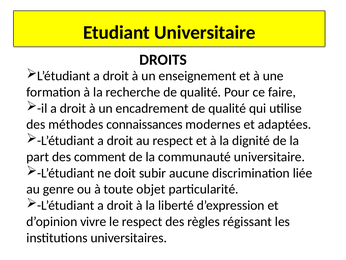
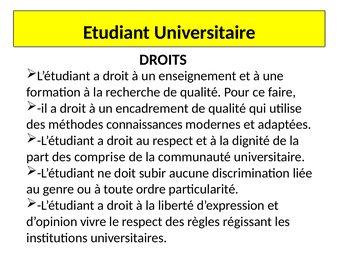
comment: comment -> comprise
objet: objet -> ordre
